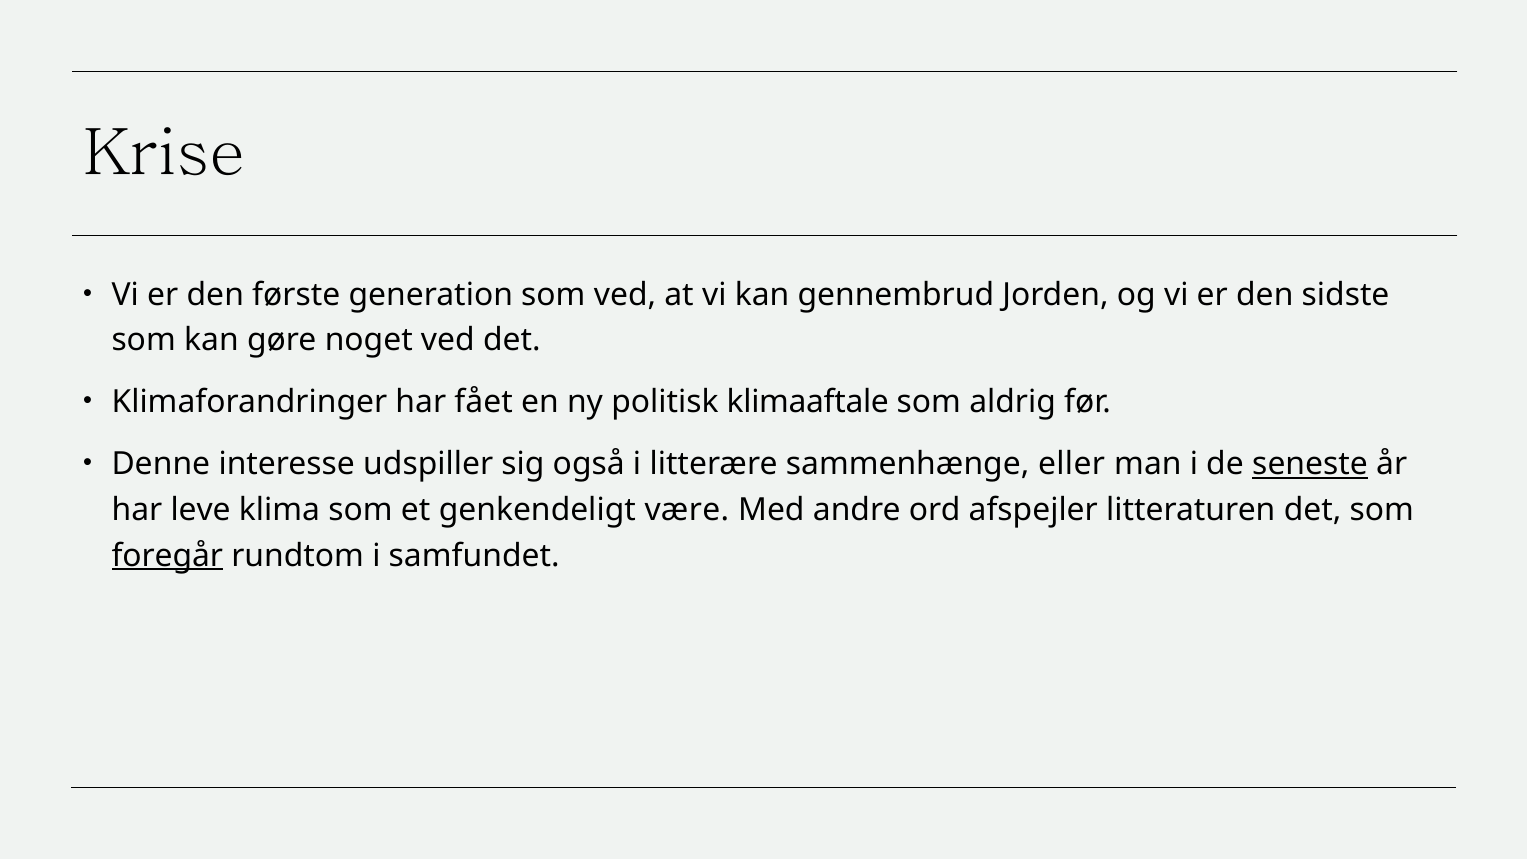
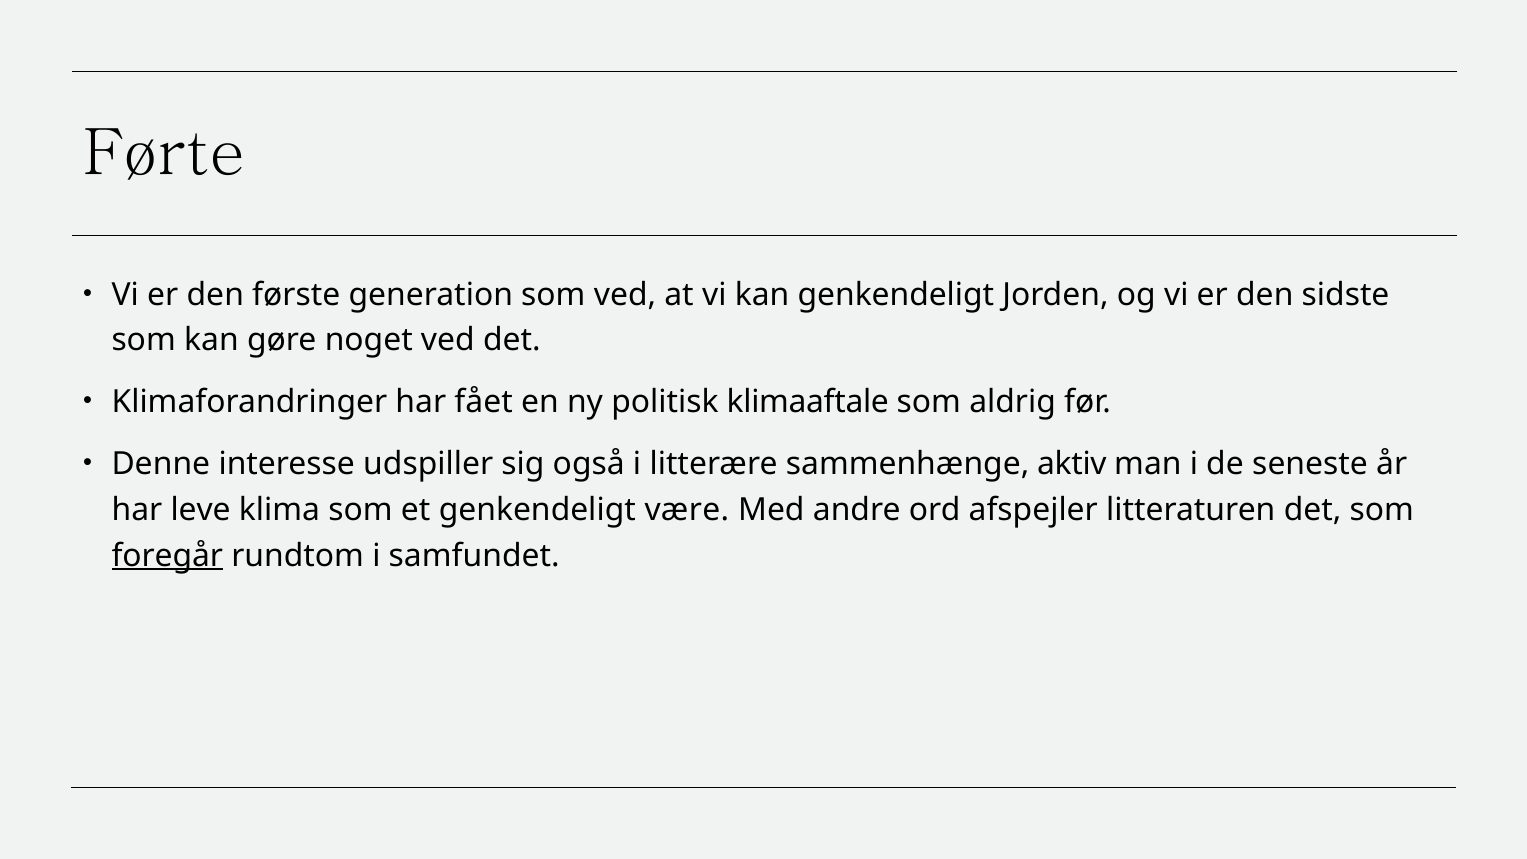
Krise: Krise -> Førte
kan gennembrud: gennembrud -> genkendeligt
eller: eller -> aktiv
seneste underline: present -> none
